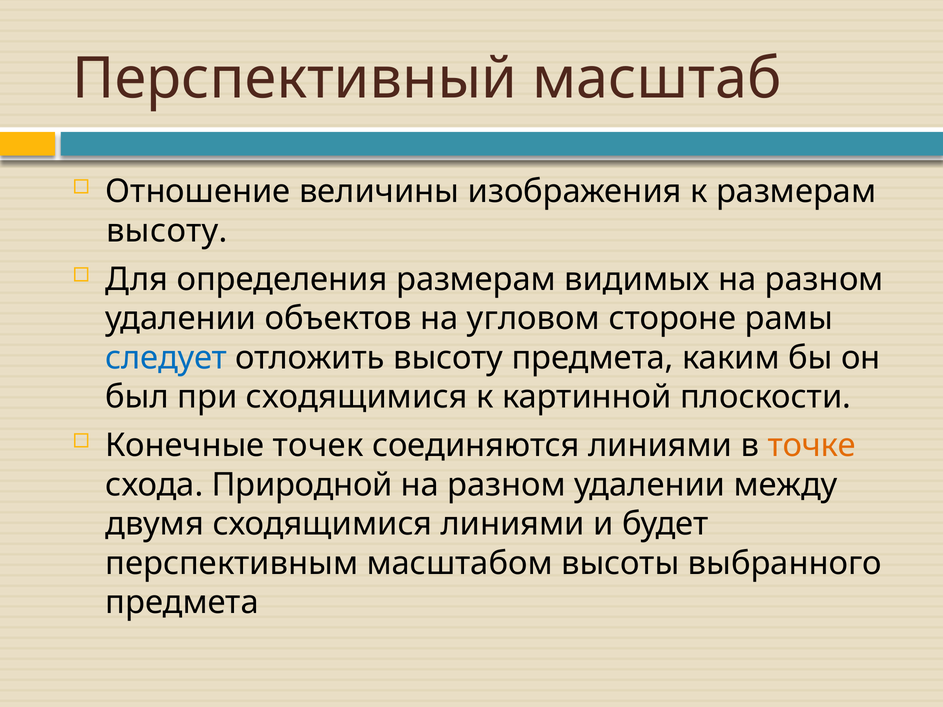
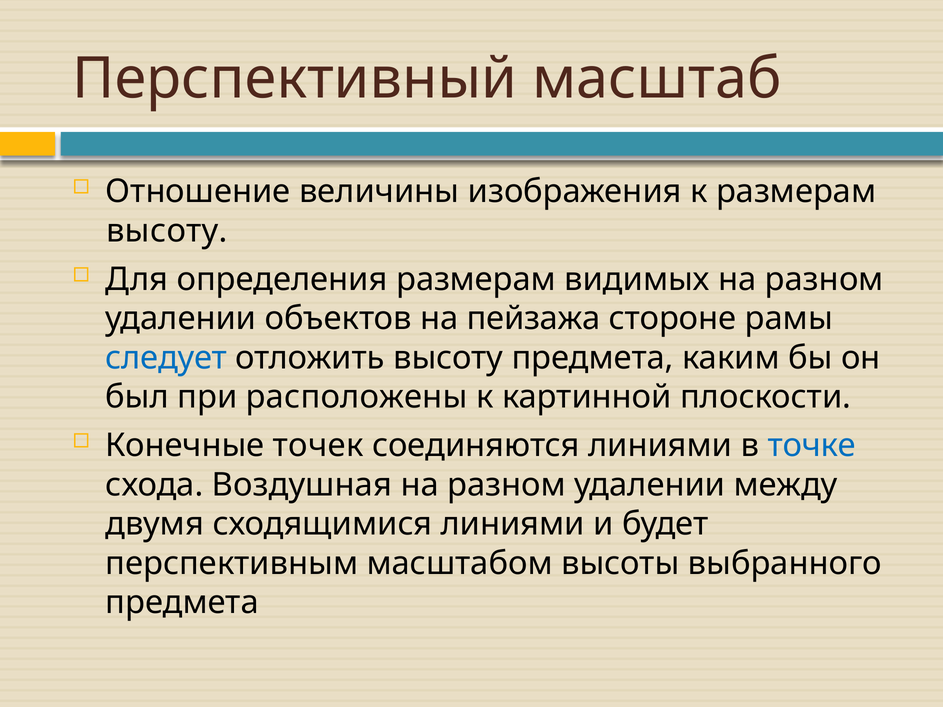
угловом: угловом -> пейзажа
при сходящимися: сходящимися -> расположены
точке colour: orange -> blue
Природной: Природной -> Воздушная
